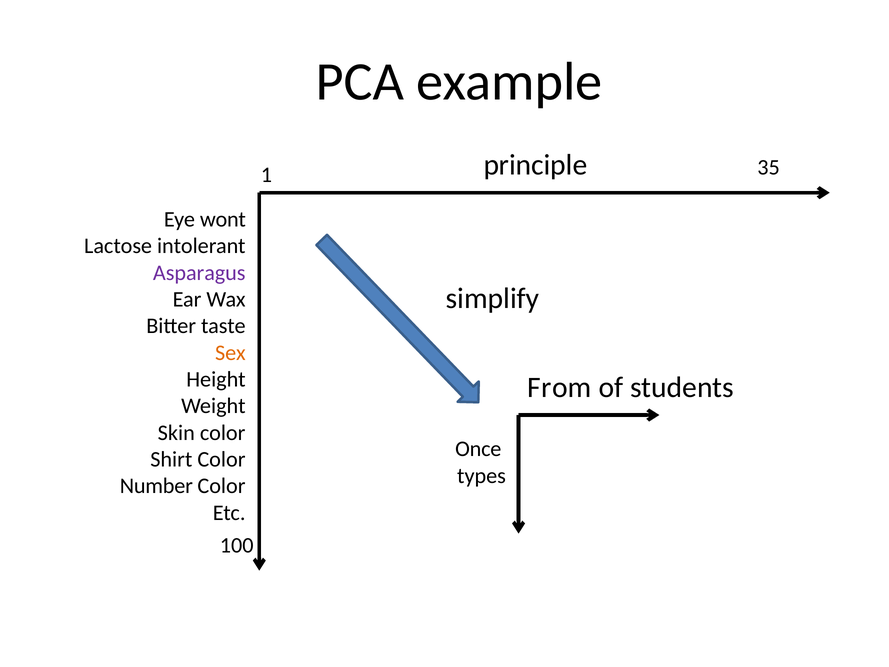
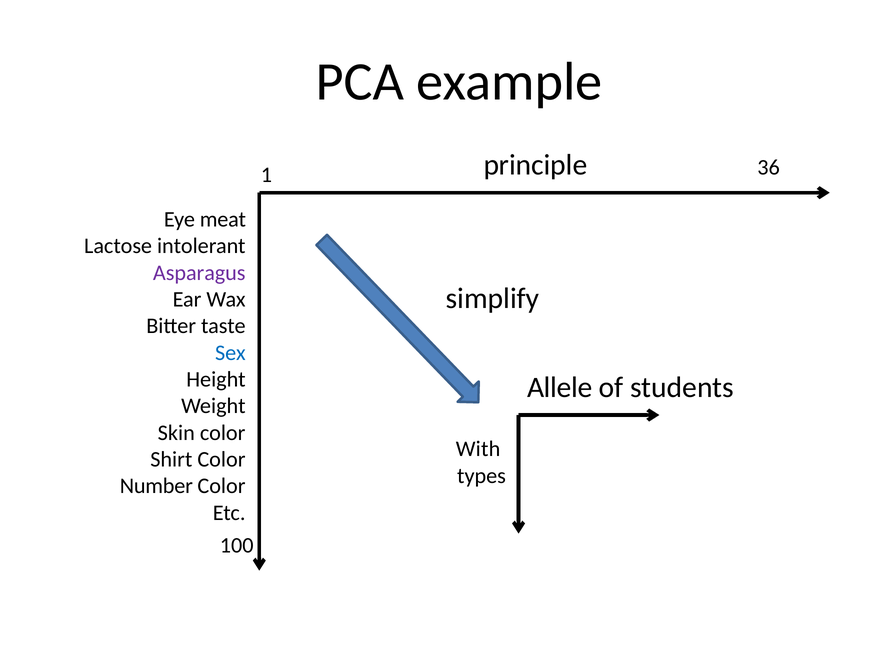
35: 35 -> 36
wont: wont -> meat
Sex colour: orange -> blue
From: From -> Allele
Once: Once -> With
